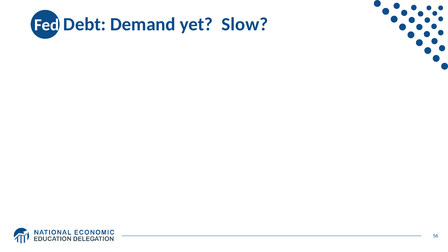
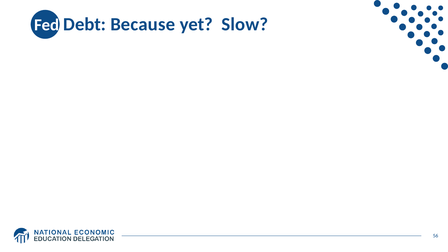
Demand: Demand -> Because
